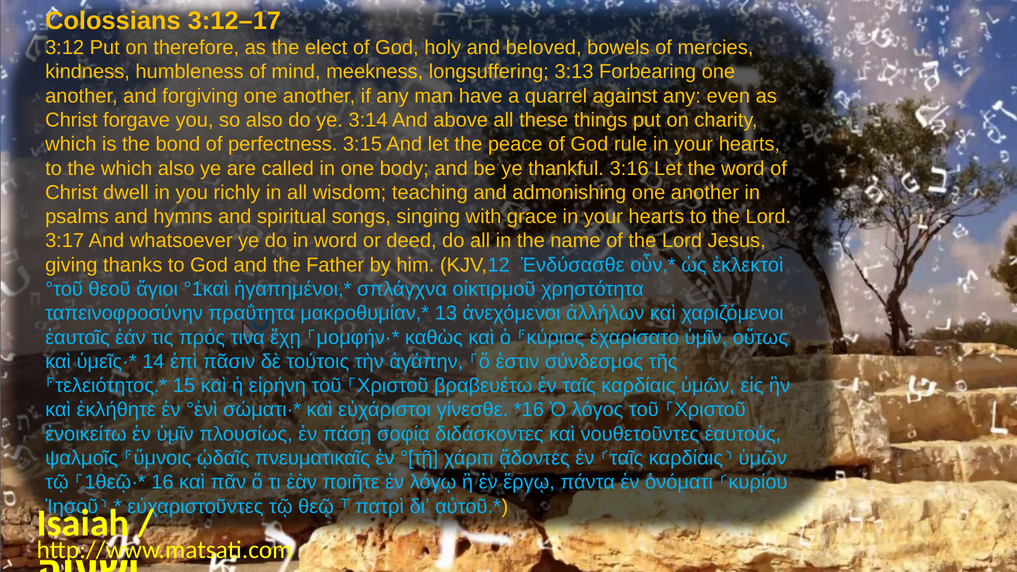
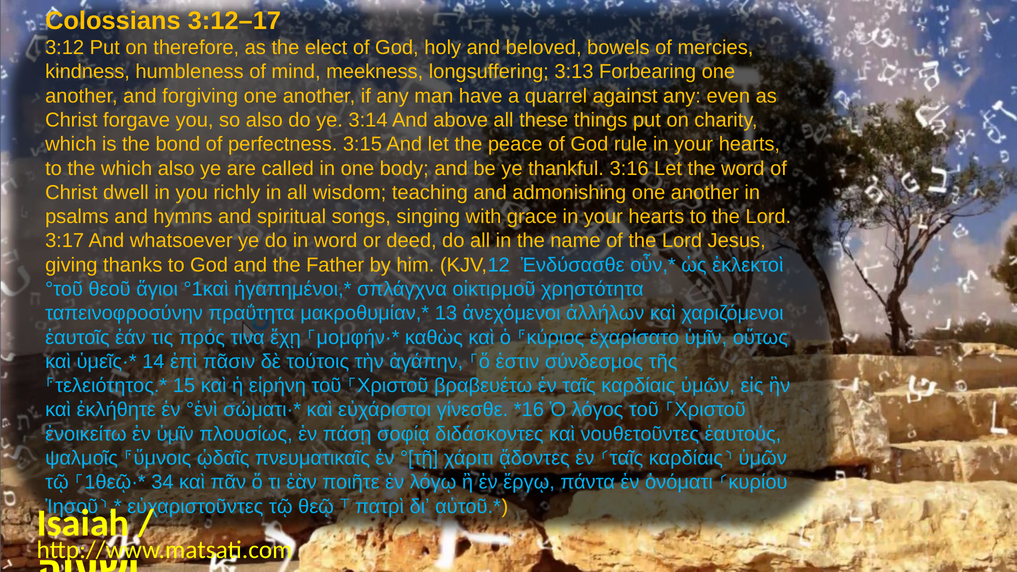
16: 16 -> 34
